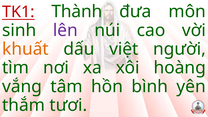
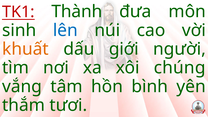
lên colour: purple -> blue
việt: việt -> giới
hoàng: hoàng -> chúng
